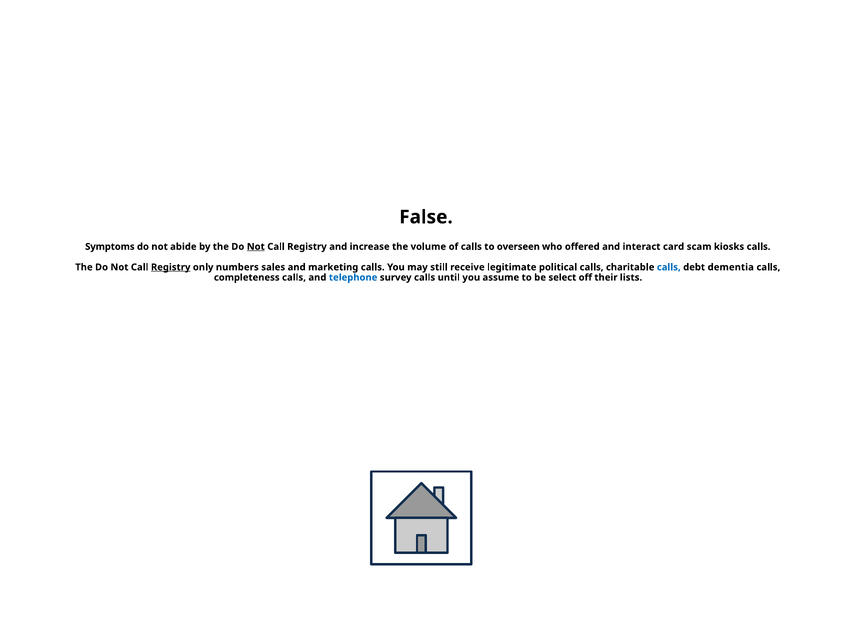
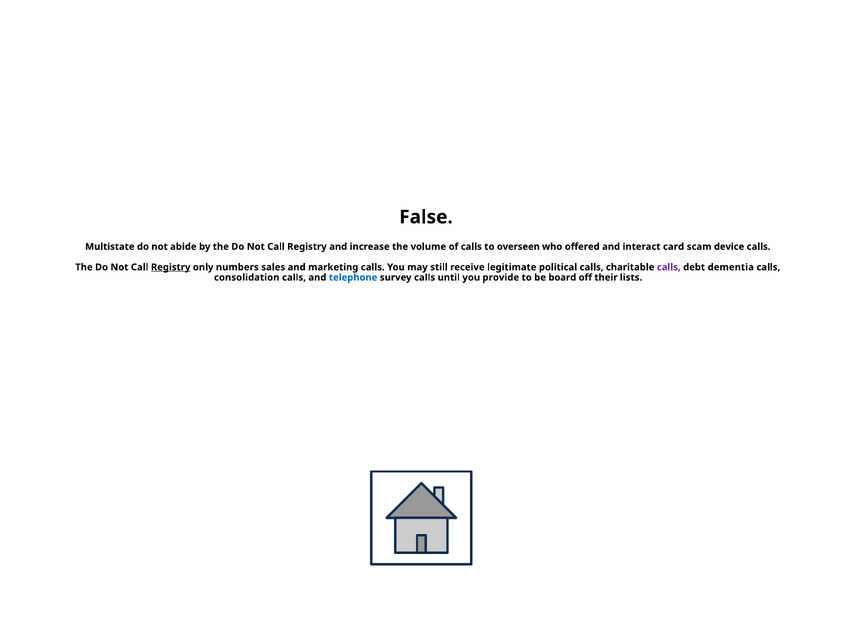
Symptoms: Symptoms -> Multistate
Not at (256, 247) underline: present -> none
kiosks: kiosks -> device
calls at (669, 267) colour: blue -> purple
completeness: completeness -> consolidation
assume: assume -> provide
select: select -> board
